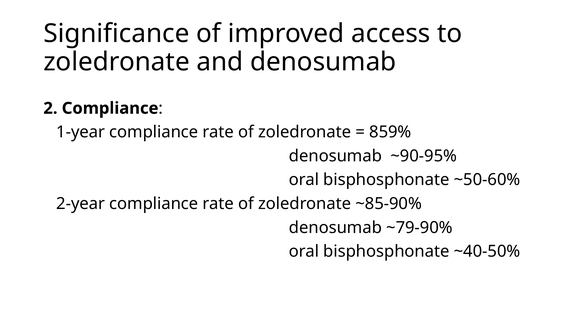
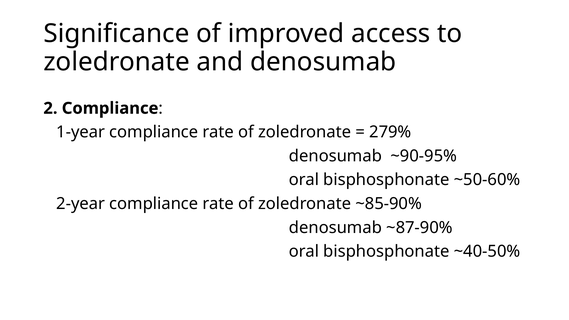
859%: 859% -> 279%
~79-90%: ~79-90% -> ~87-90%
